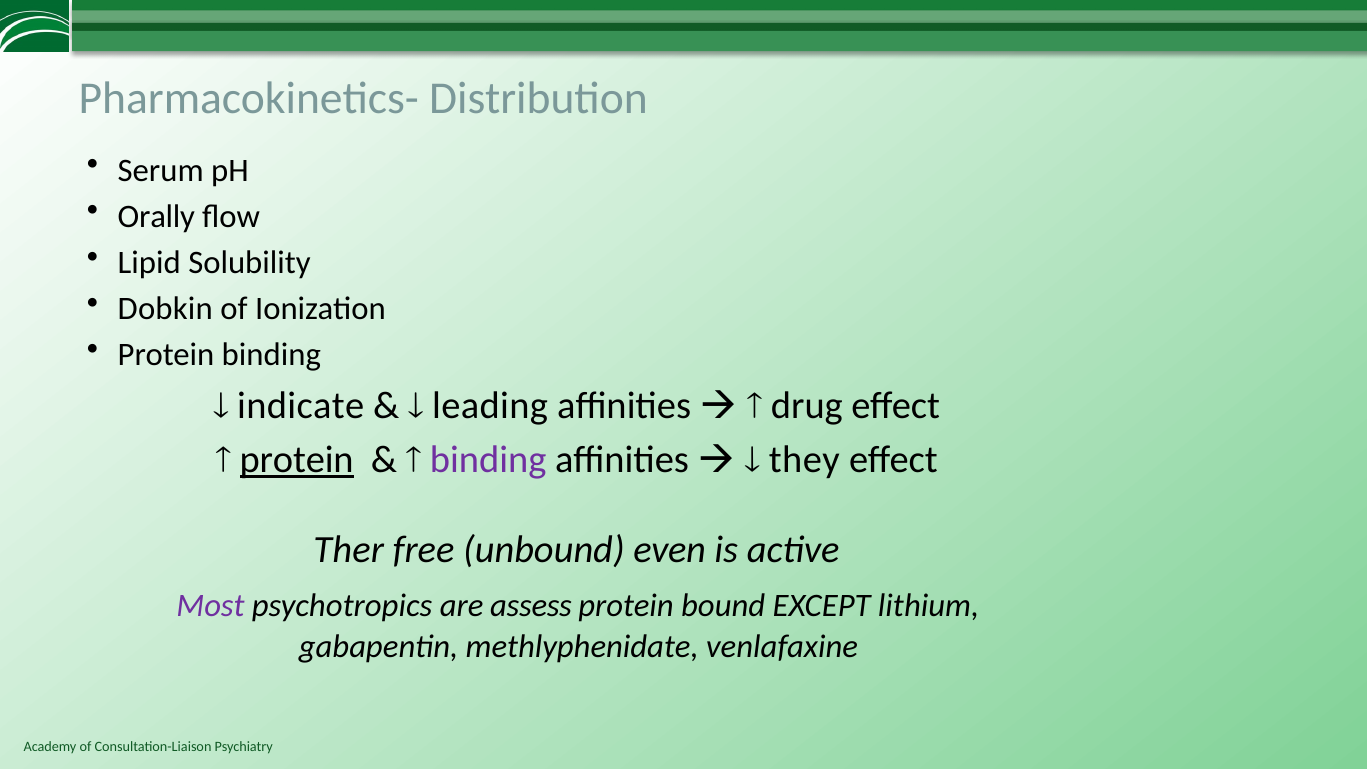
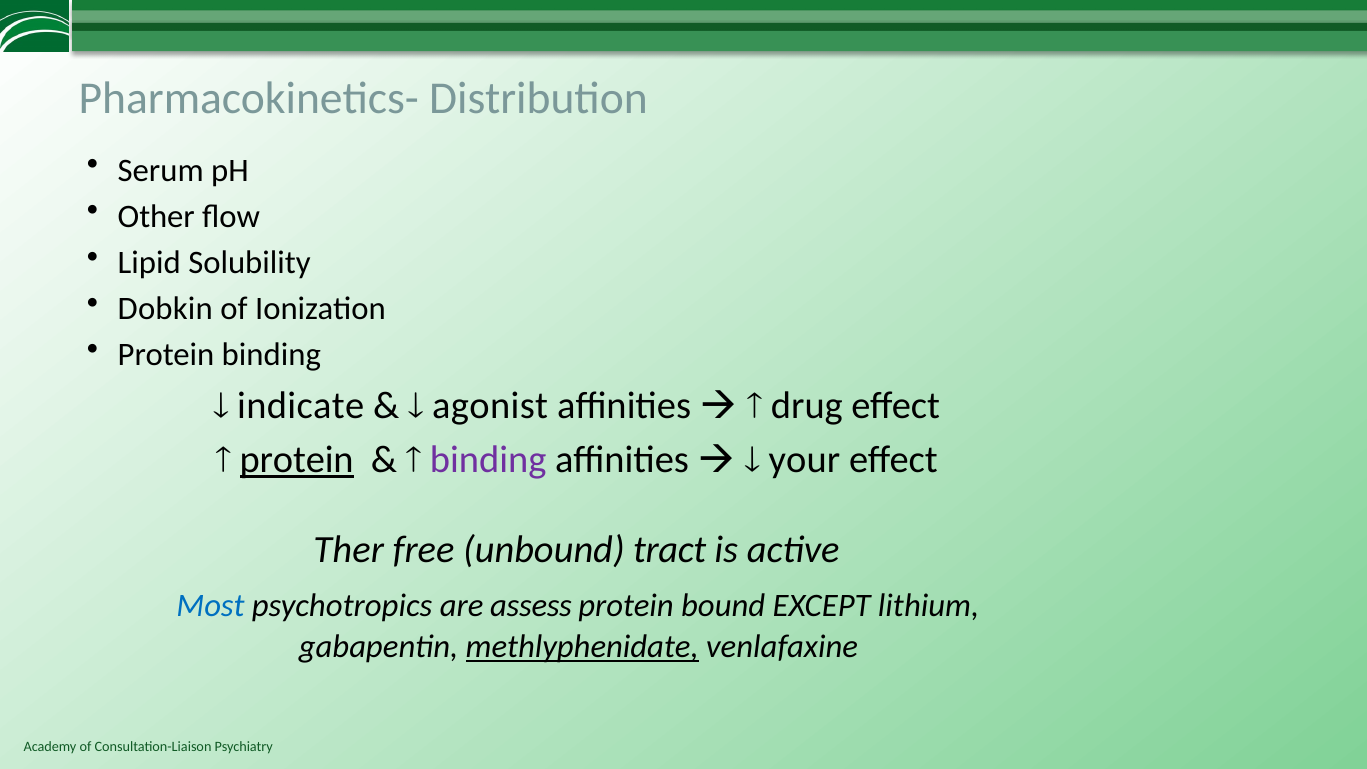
Orally: Orally -> Other
leading: leading -> agonist
they: they -> your
even: even -> tract
Most colour: purple -> blue
methlyphenidate underline: none -> present
